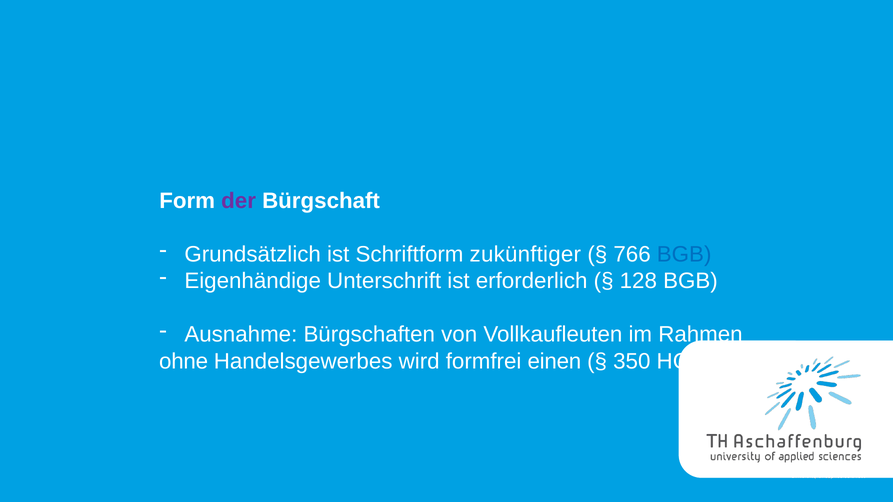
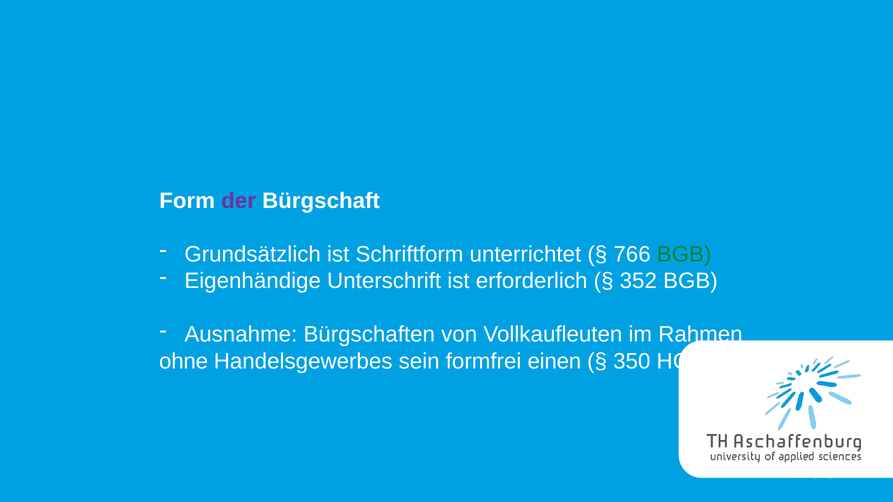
zukünftiger: zukünftiger -> unterrichtet
BGB at (684, 254) colour: blue -> green
128: 128 -> 352
wird: wird -> sein
